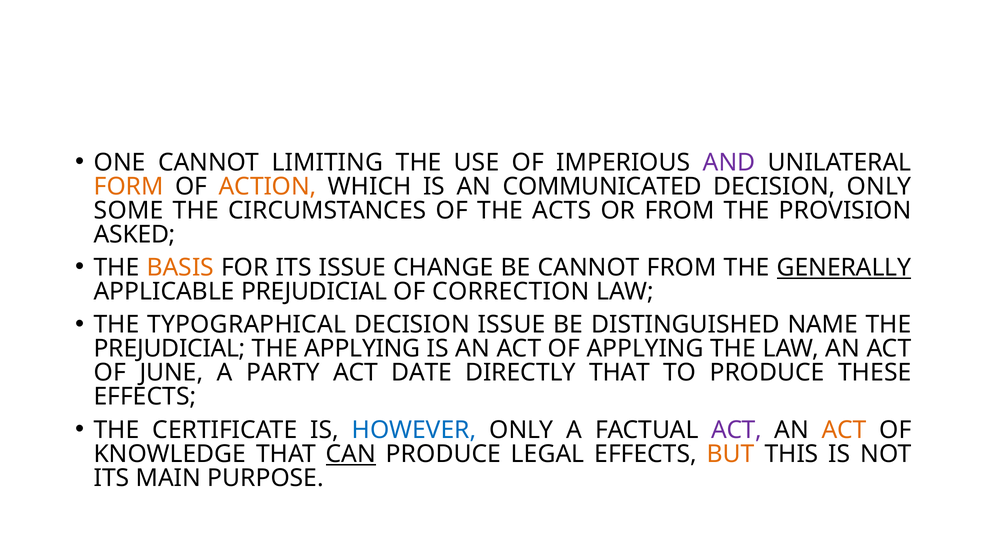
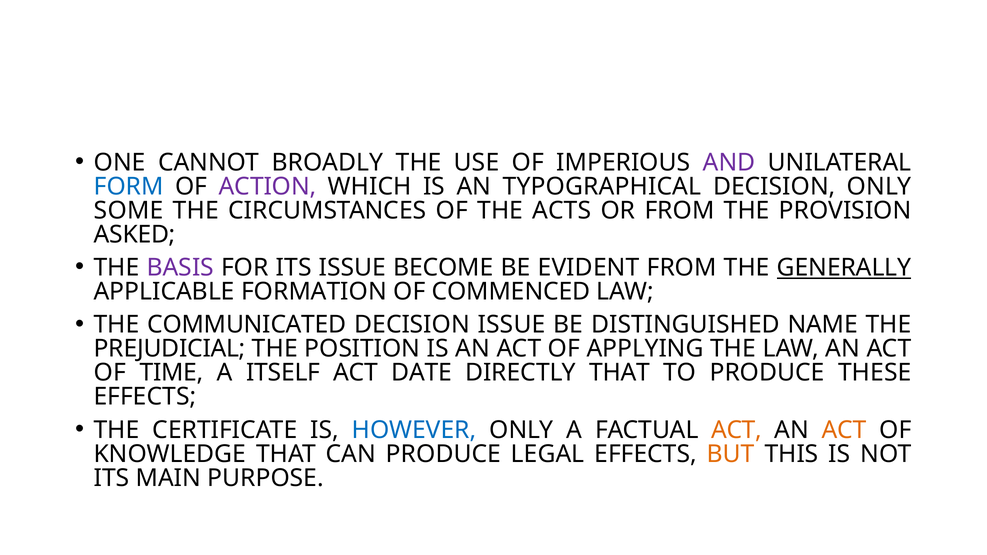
LIMITING: LIMITING -> BROADLY
FORM colour: orange -> blue
ACTION colour: orange -> purple
COMMUNICATED: COMMUNICATED -> TYPOGRAPHICAL
BASIS colour: orange -> purple
CHANGE: CHANGE -> BECOME
BE CANNOT: CANNOT -> EVIDENT
APPLICABLE PREJUDICIAL: PREJUDICIAL -> FORMATION
CORRECTION: CORRECTION -> COMMENCED
TYPOGRAPHICAL: TYPOGRAPHICAL -> COMMUNICATED
THE APPLYING: APPLYING -> POSITION
JUNE: JUNE -> TIME
PARTY: PARTY -> ITSELF
ACT at (737, 430) colour: purple -> orange
CAN underline: present -> none
